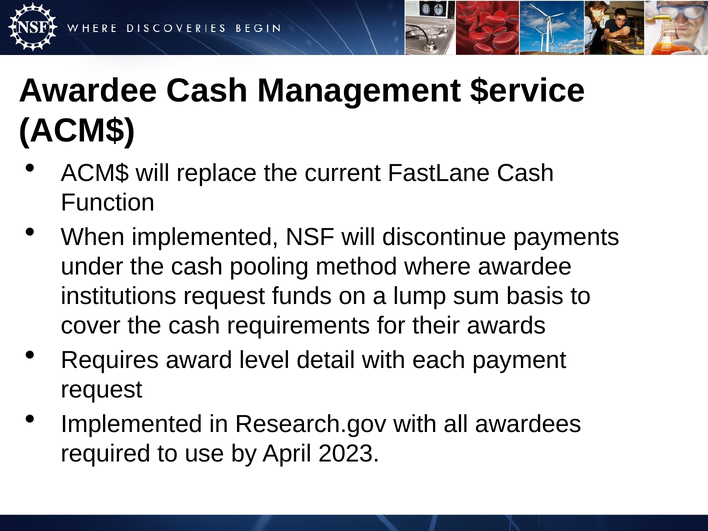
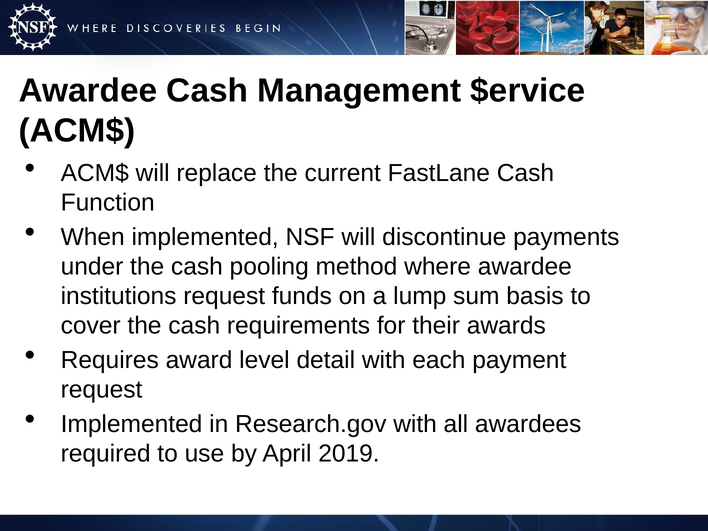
2023: 2023 -> 2019
